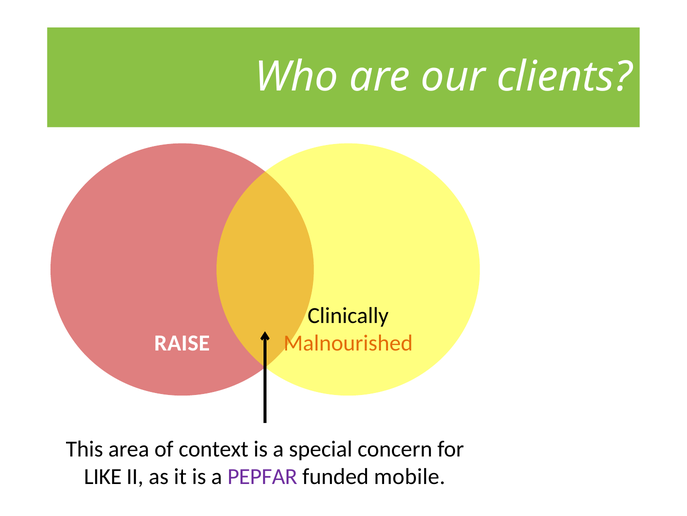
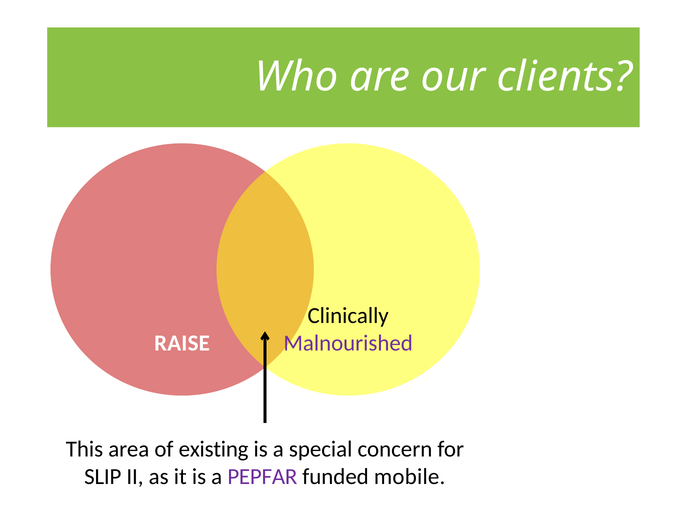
Malnourished colour: orange -> purple
context: context -> existing
LIKE: LIKE -> SLIP
